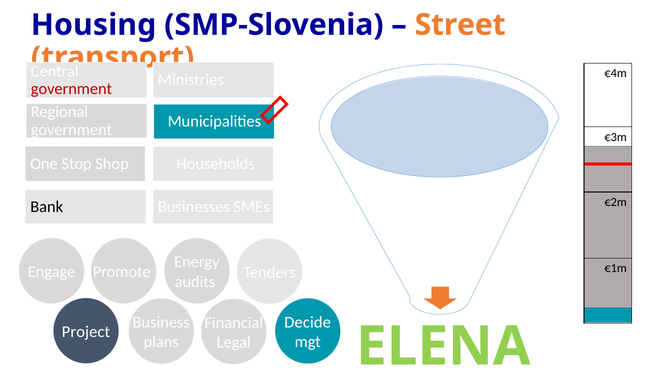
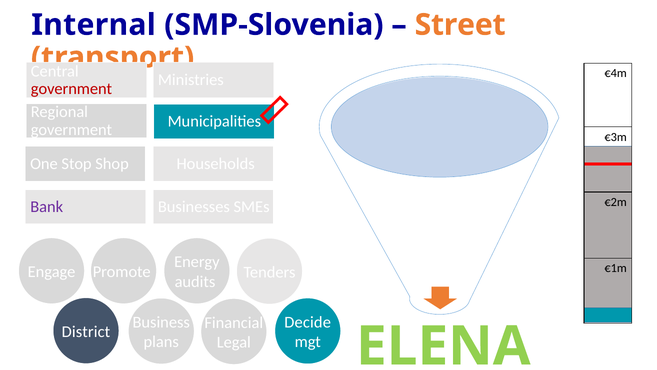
Housing: Housing -> Internal
Bank colour: black -> purple
Project: Project -> District
